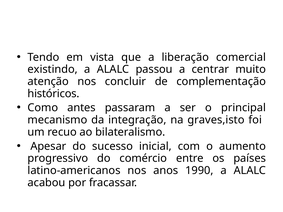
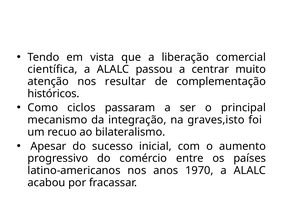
existindo: existindo -> científica
concluir: concluir -> resultar
antes: antes -> ciclos
1990: 1990 -> 1970
